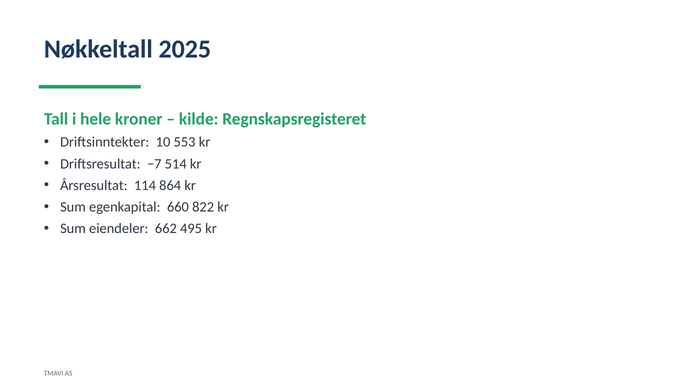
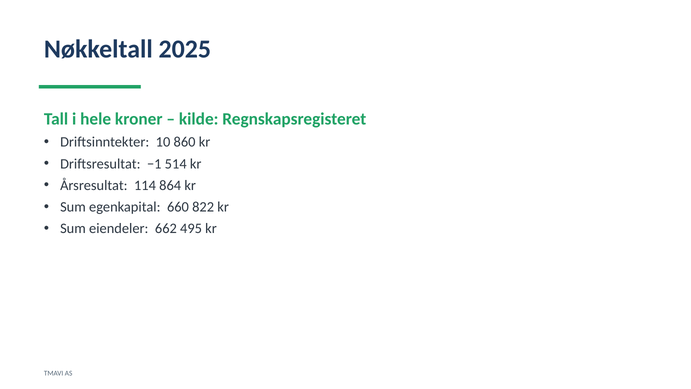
553: 553 -> 860
−7: −7 -> −1
